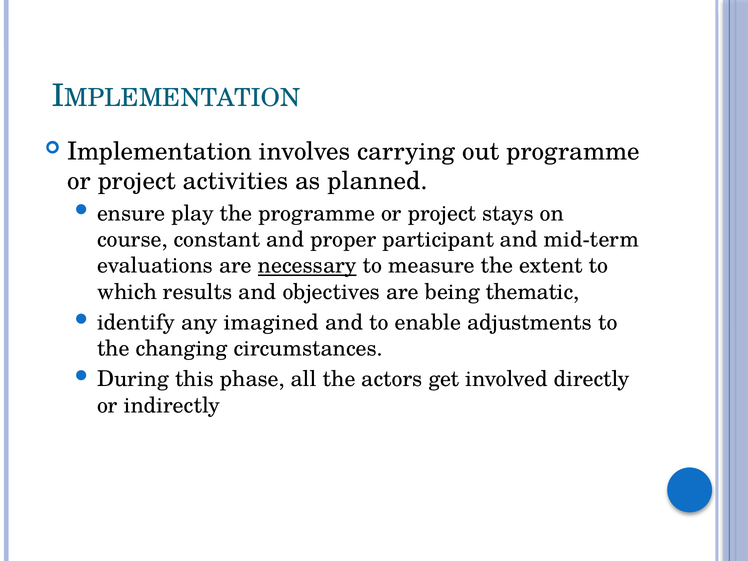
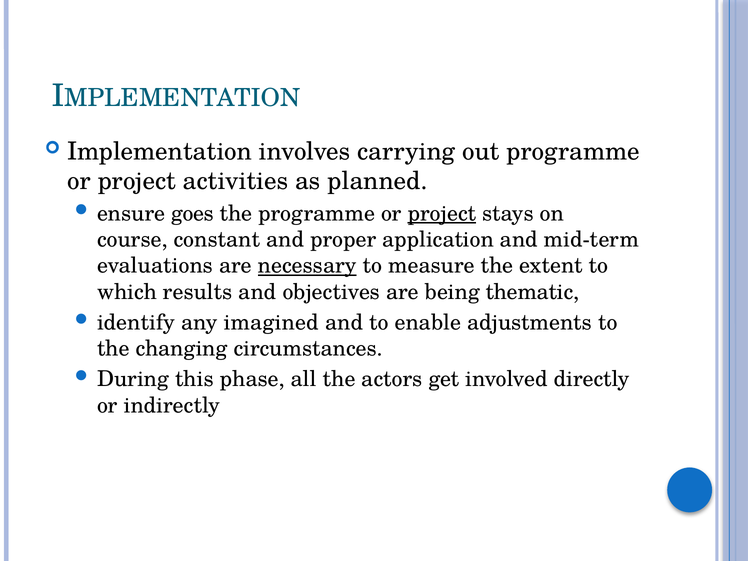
play: play -> goes
project at (442, 213) underline: none -> present
participant: participant -> application
